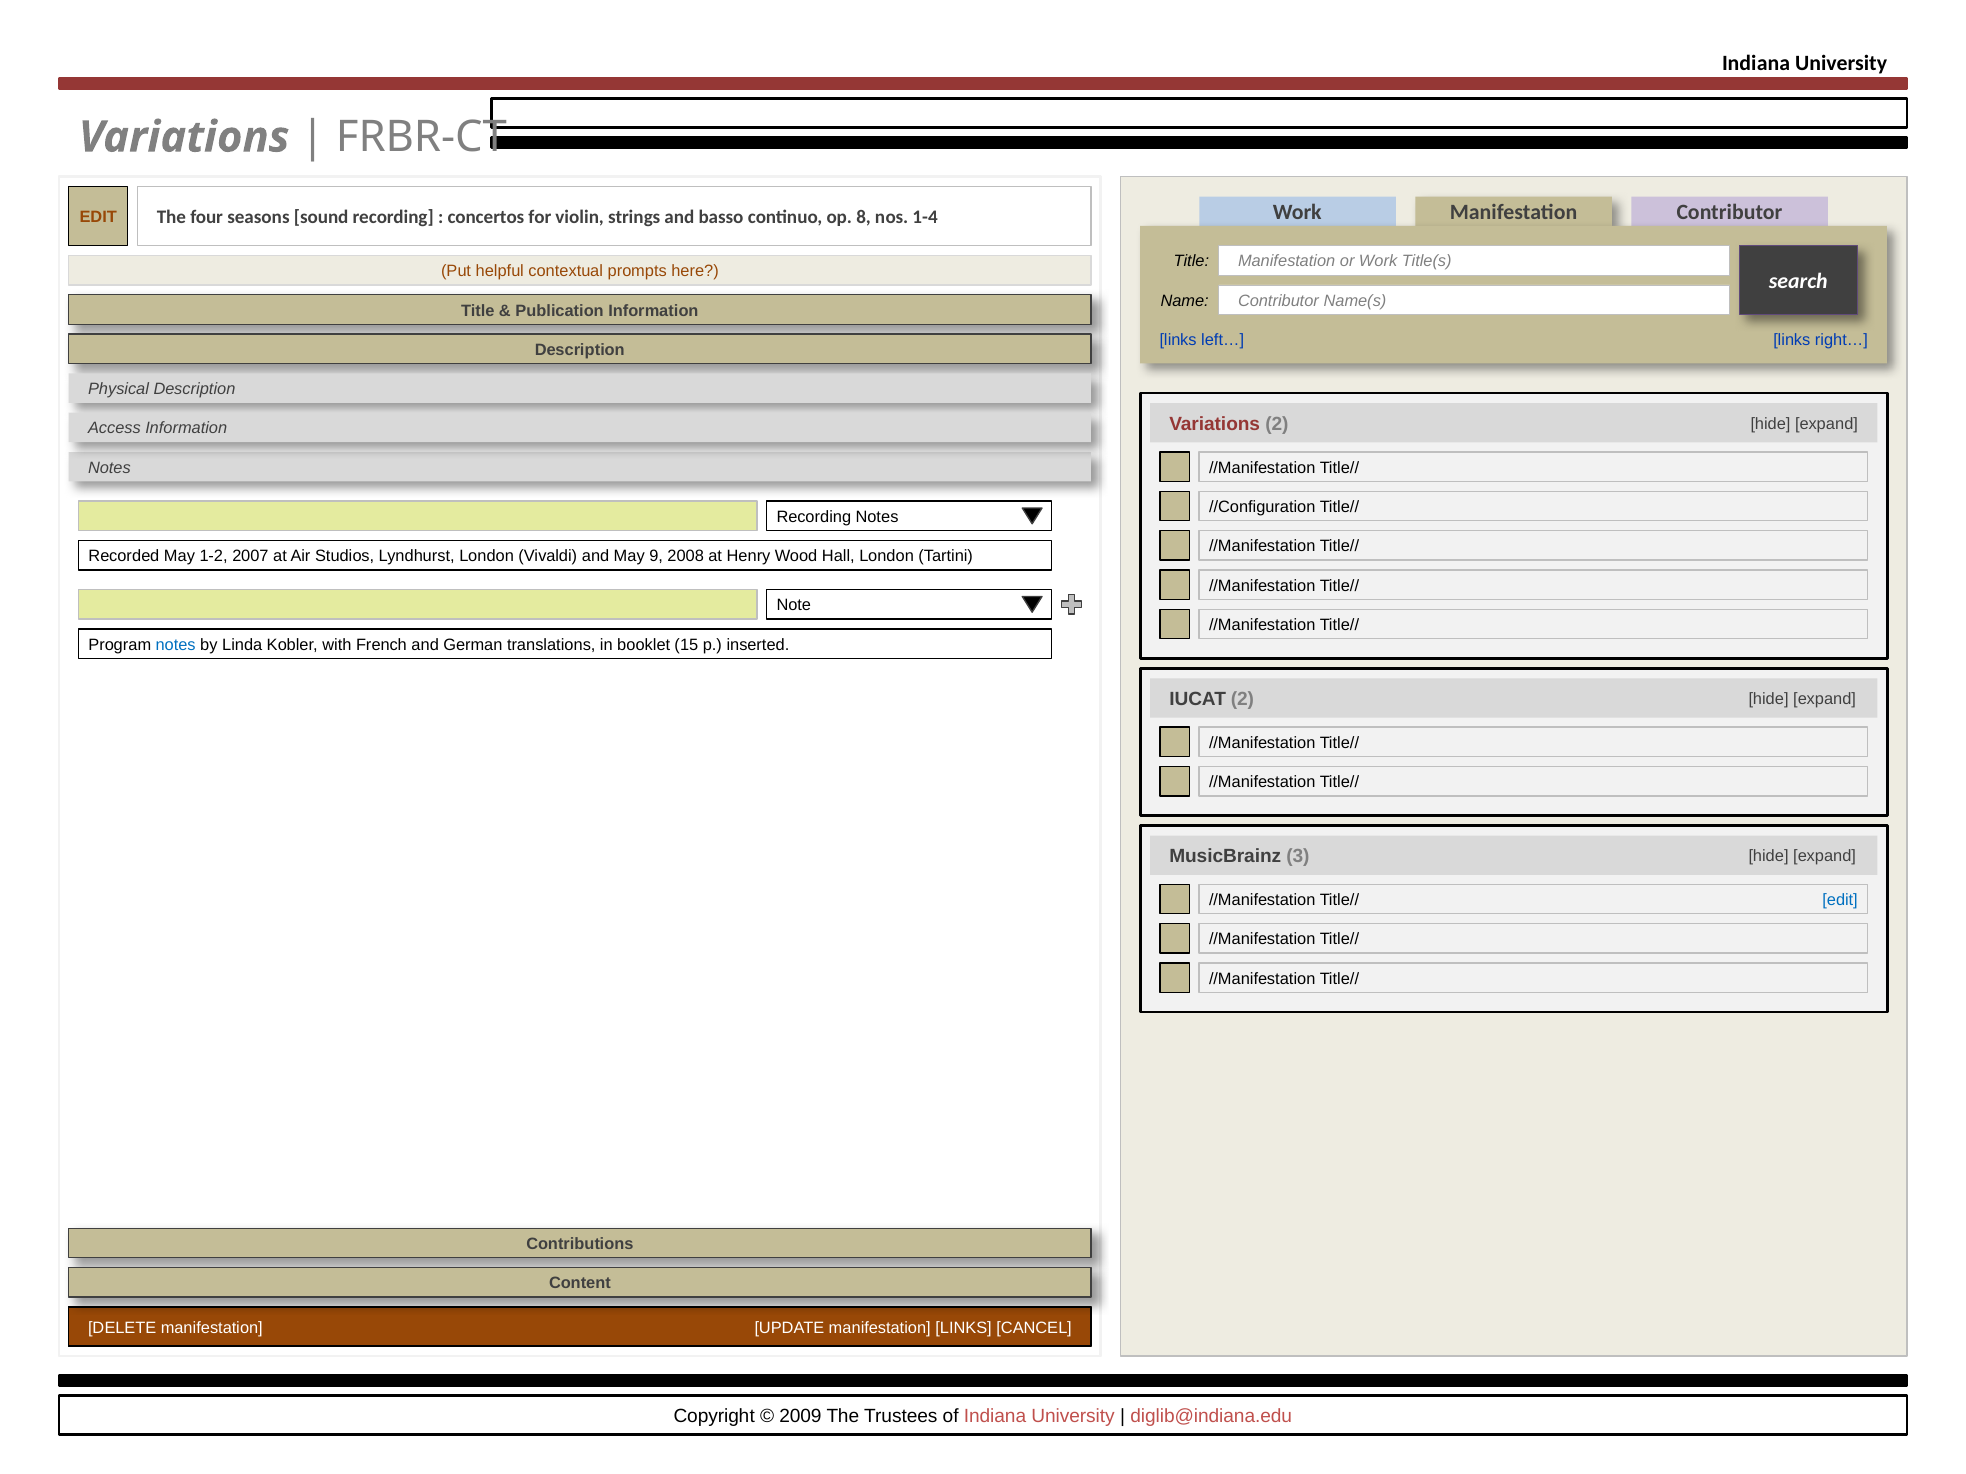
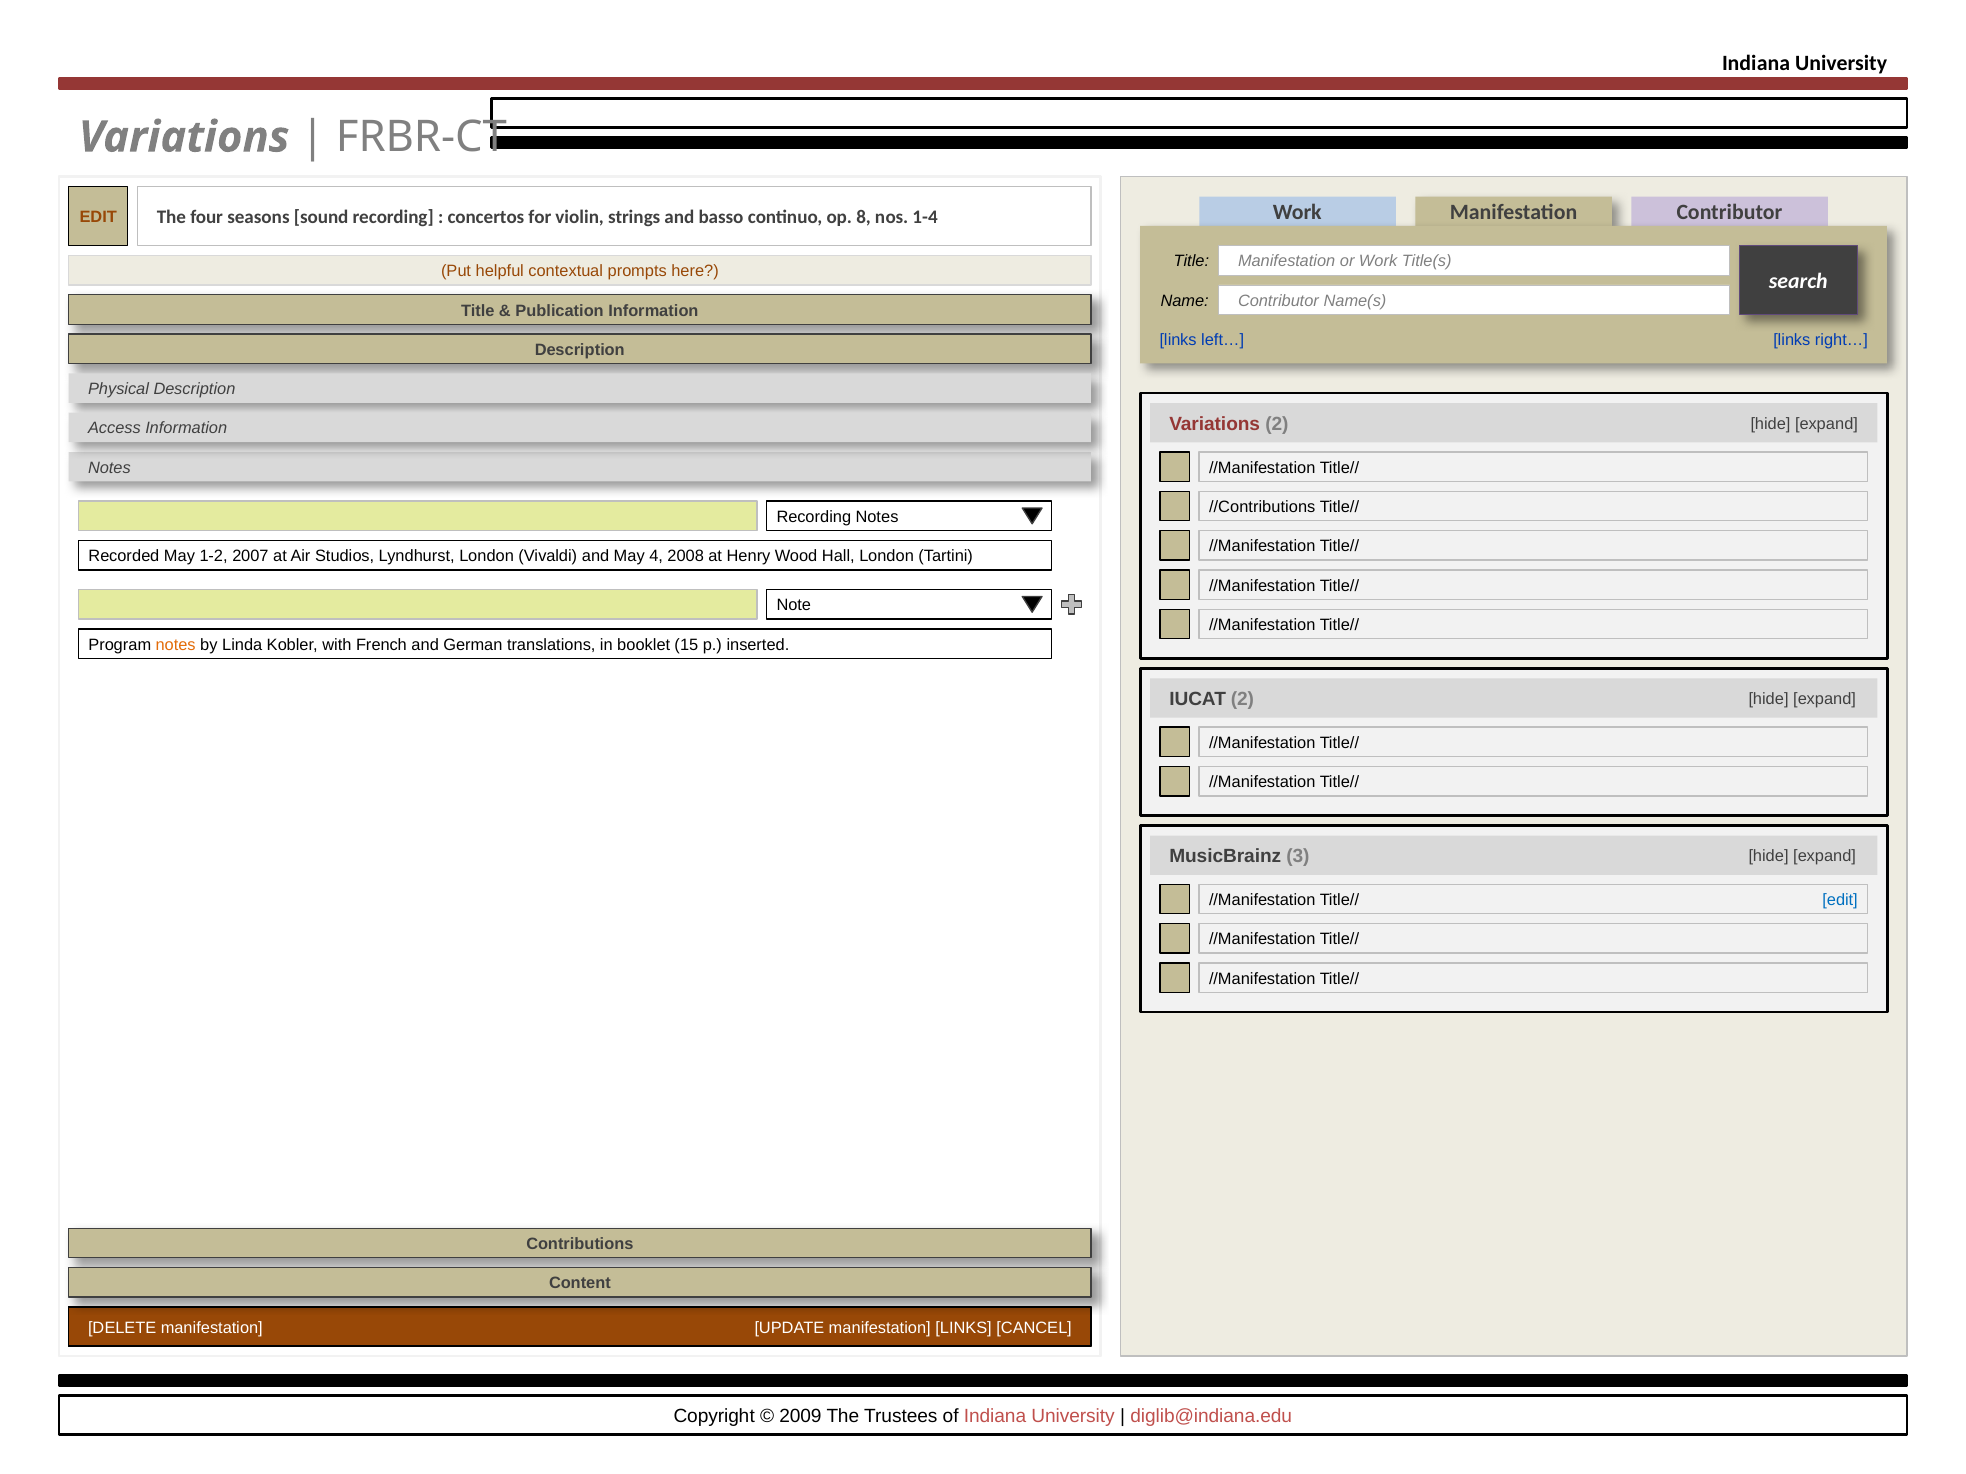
//Configuration: //Configuration -> //Contributions
9: 9 -> 4
notes at (176, 645) colour: blue -> orange
